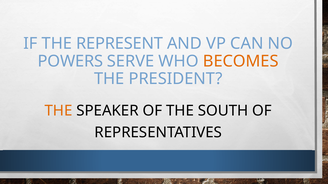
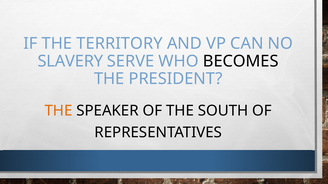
REPRESENT: REPRESENT -> TERRITORY
POWERS: POWERS -> SLAVERY
BECOMES colour: orange -> black
